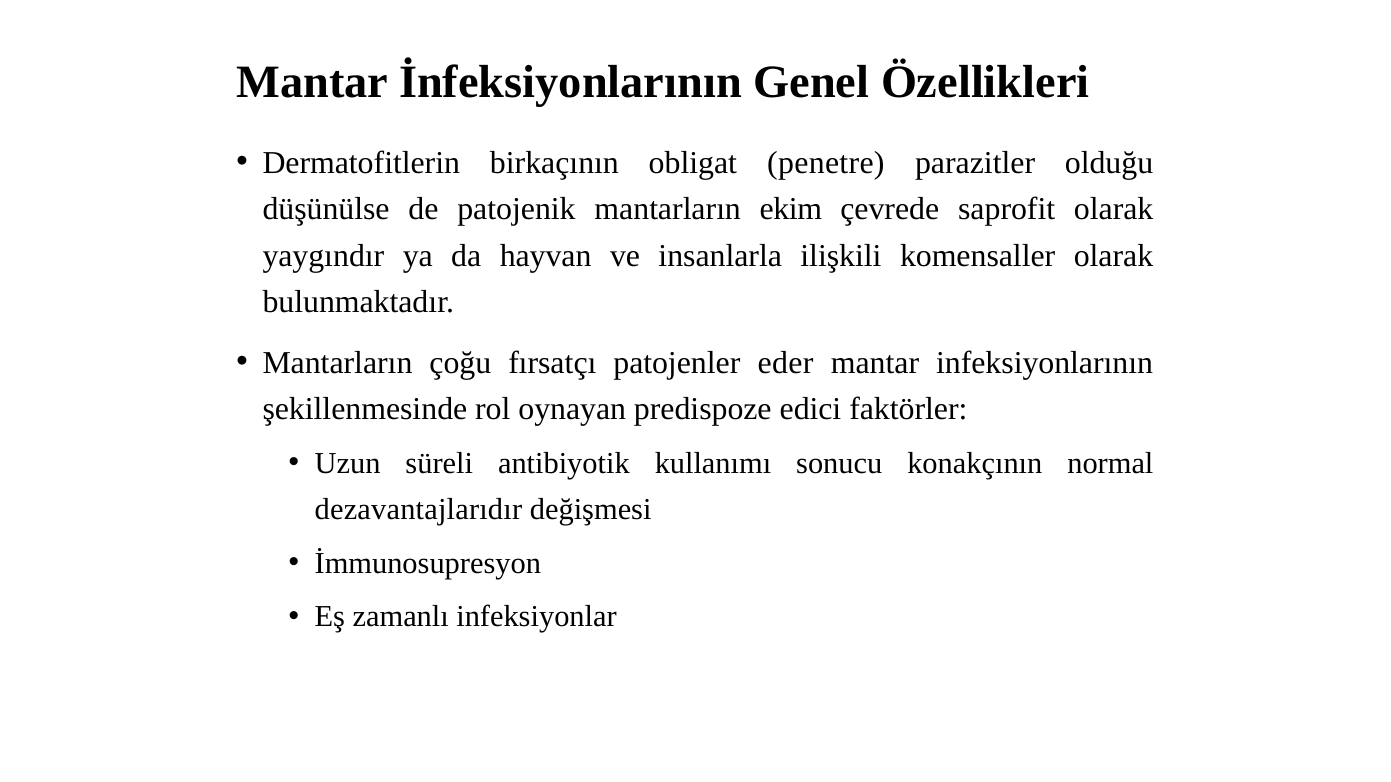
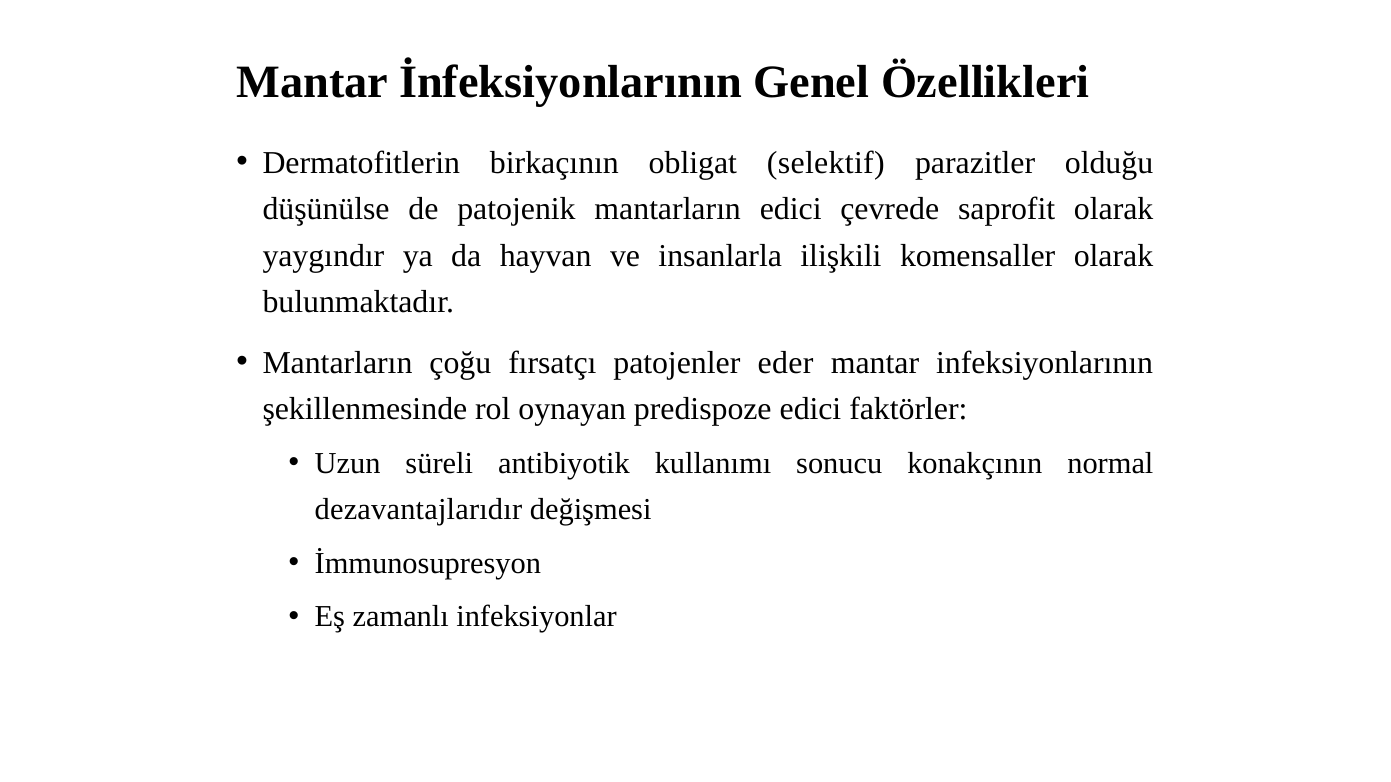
penetre: penetre -> selektif
mantarların ekim: ekim -> edici
